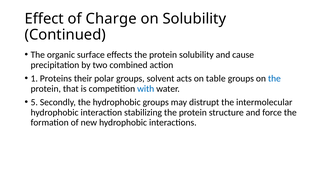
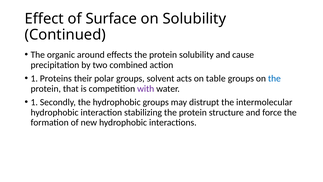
Charge: Charge -> Surface
surface: surface -> around
with colour: blue -> purple
5 at (34, 102): 5 -> 1
